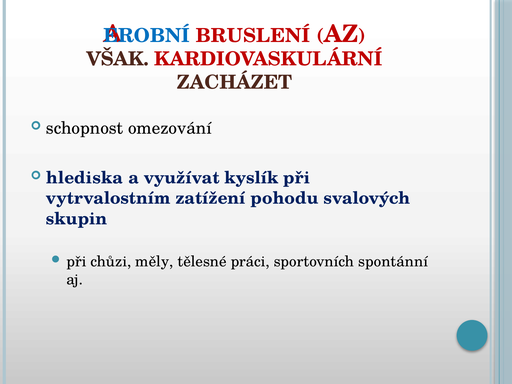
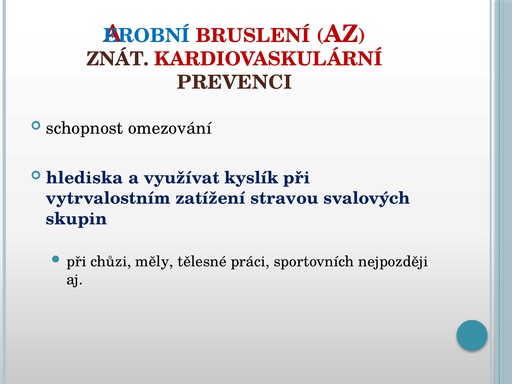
VŠAK: VŠAK -> ZNÁT
ZACHÁZET: ZACHÁZET -> PREVENCI
pohodu: pohodu -> stravou
spontánní: spontánní -> nejpozději
